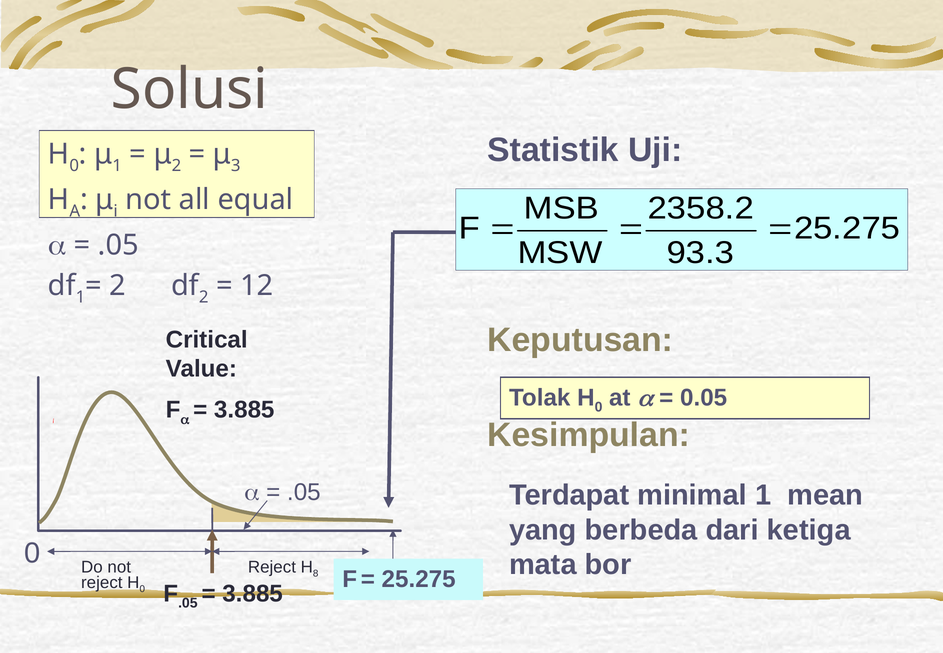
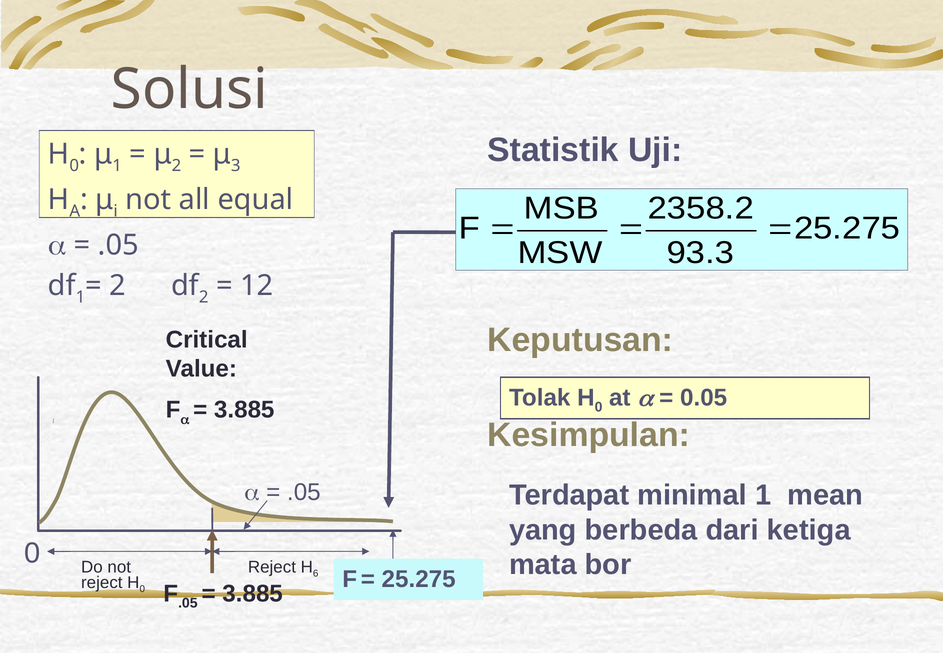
8: 8 -> 6
